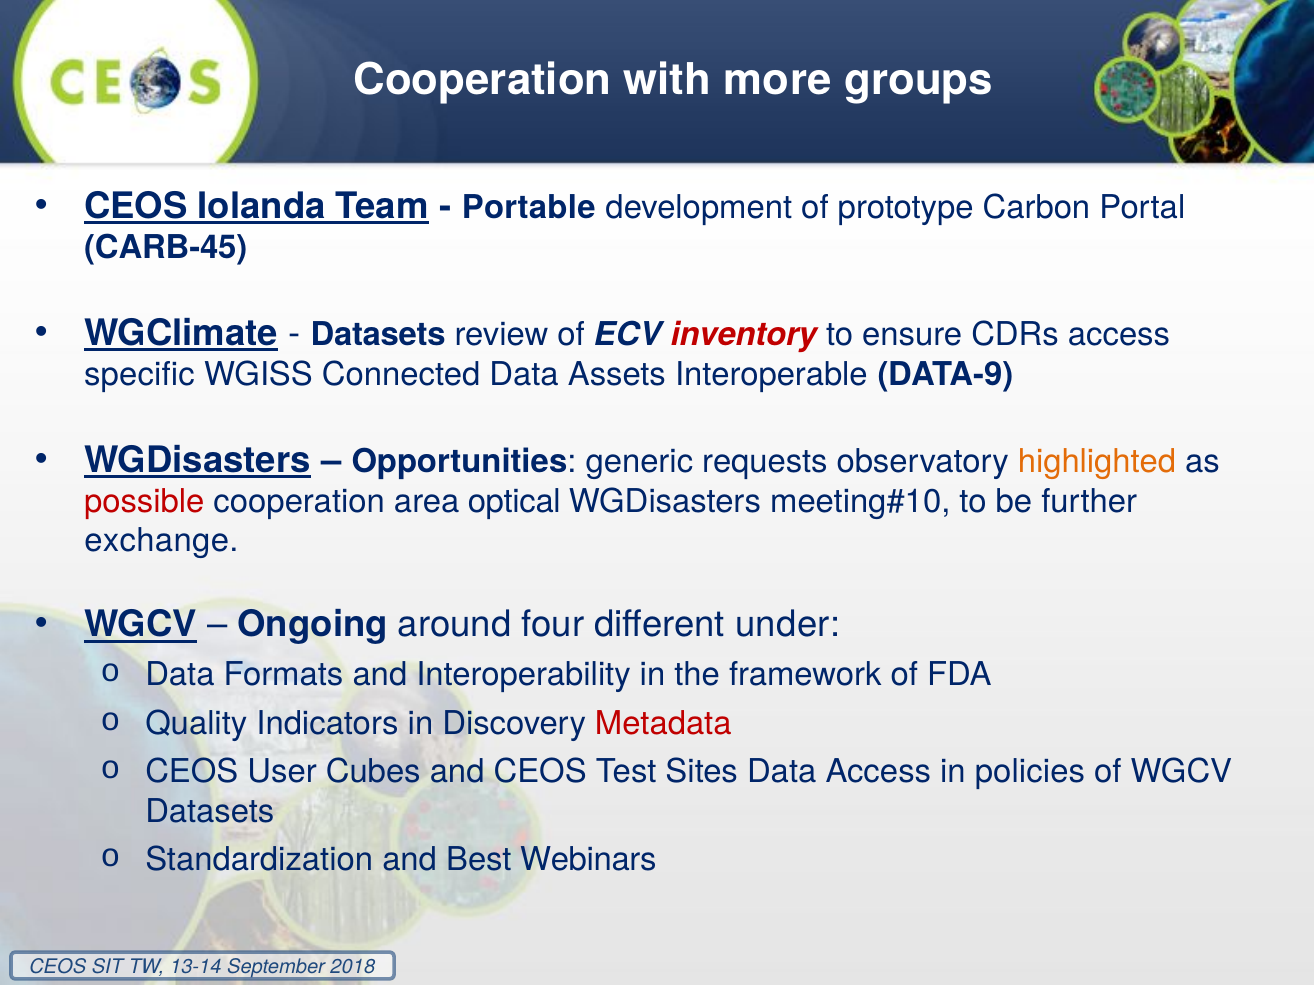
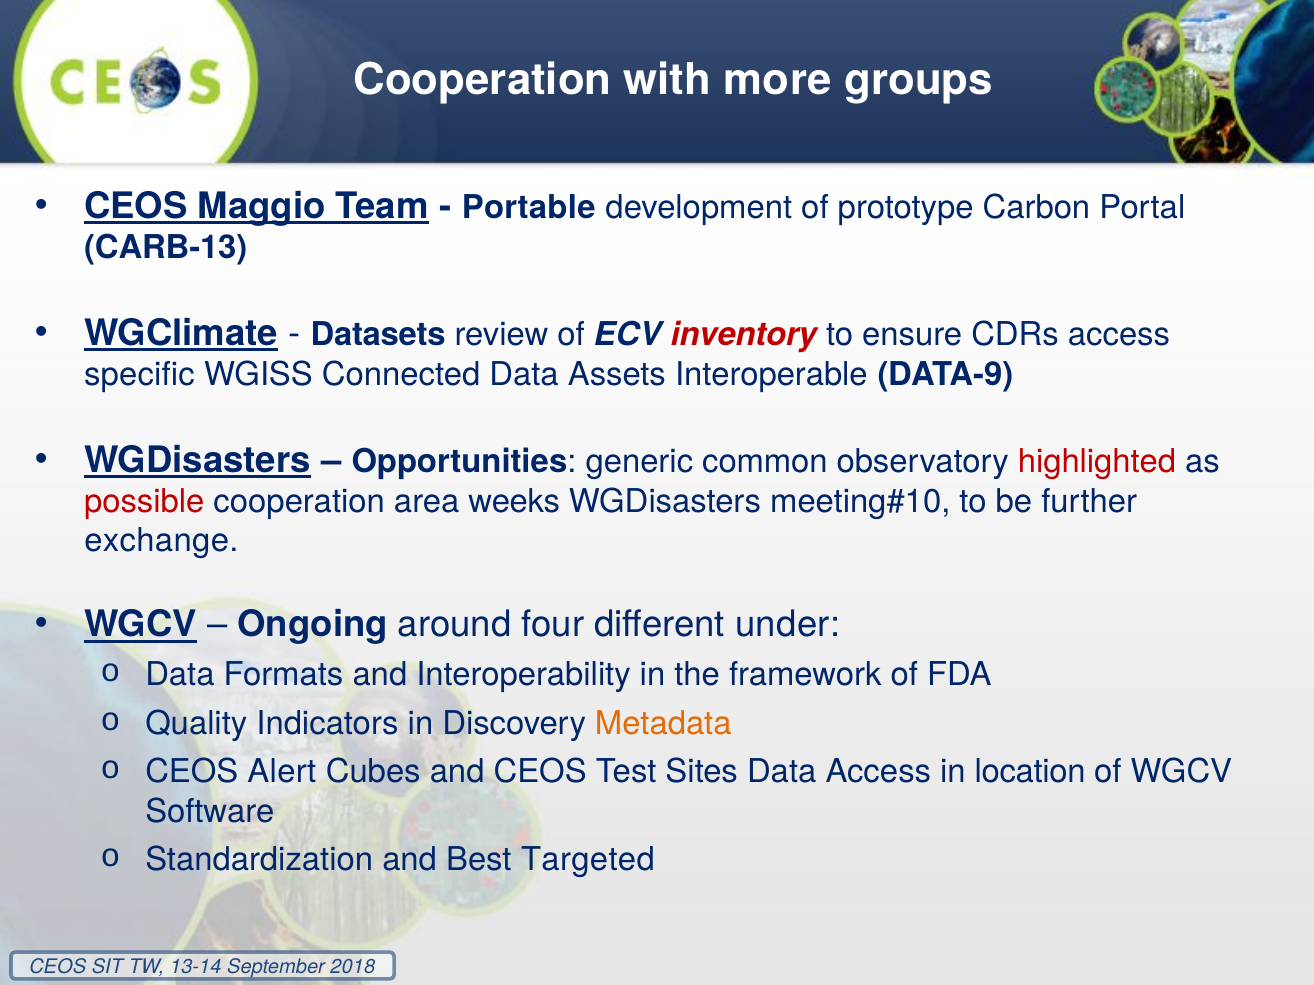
Iolanda: Iolanda -> Maggio
CARB-45: CARB-45 -> CARB-13
requests: requests -> common
highlighted colour: orange -> red
optical: optical -> weeks
Metadata colour: red -> orange
User: User -> Alert
policies: policies -> location
Datasets at (210, 812): Datasets -> Software
Webinars: Webinars -> Targeted
